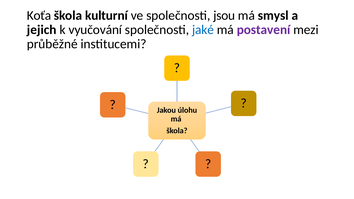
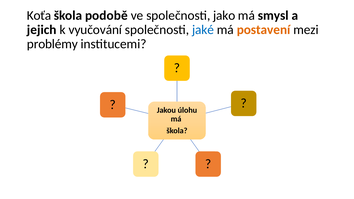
kulturní: kulturní -> podobě
jsou: jsou -> jako
postavení colour: purple -> orange
průběžné: průběžné -> problémy
